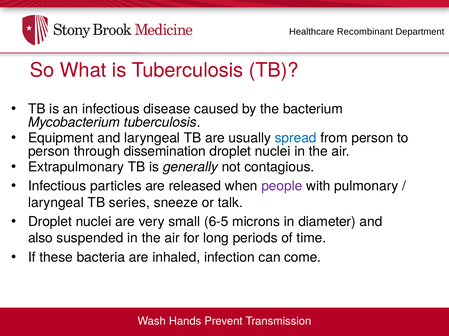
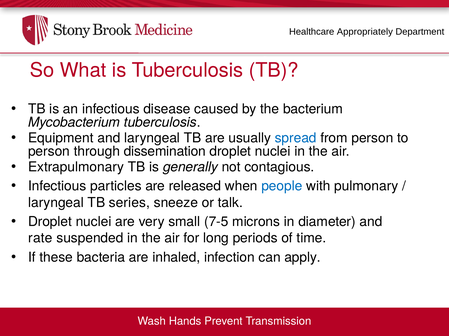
Recombinant: Recombinant -> Appropriately
people colour: purple -> blue
6-5: 6-5 -> 7-5
also: also -> rate
come: come -> apply
